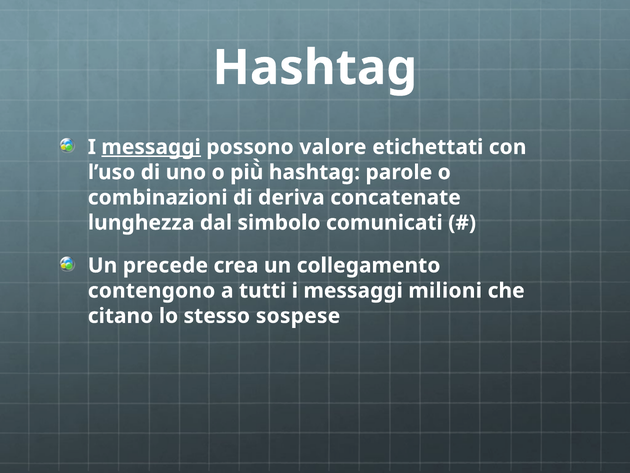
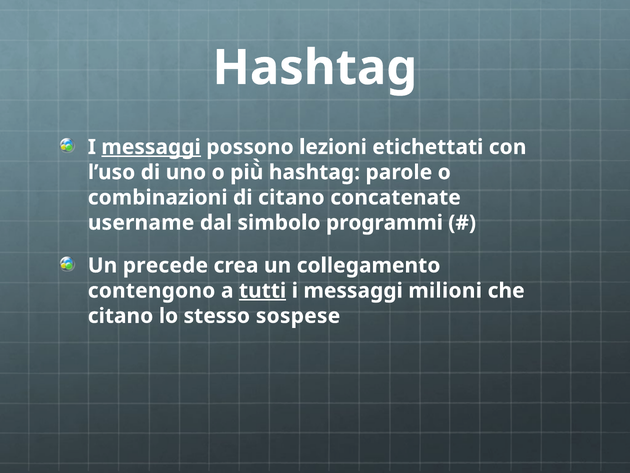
valore: valore -> lezioni
di deriva: deriva -> citano
lunghezza: lunghezza -> username
comunicati: comunicati -> programmi
tutti underline: none -> present
